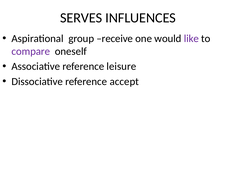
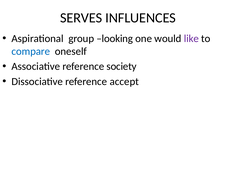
receive: receive -> looking
compare colour: purple -> blue
leisure: leisure -> society
